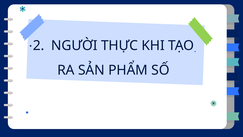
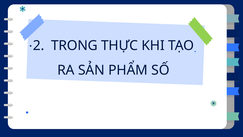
NGƯỜI: NGƯỜI -> TRONG
